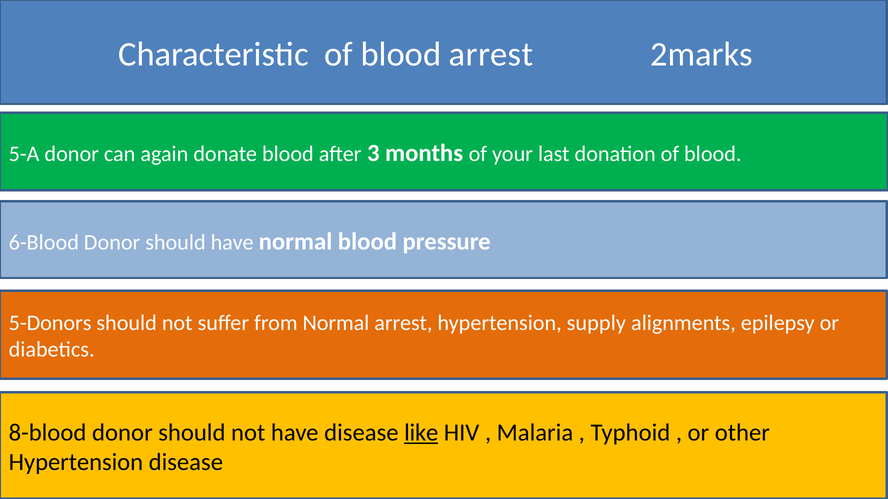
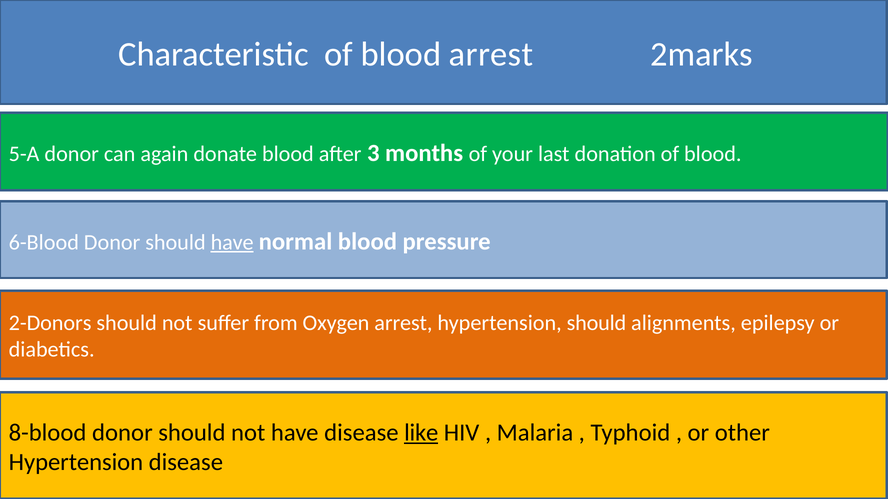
have at (232, 242) underline: none -> present
5-Donors: 5-Donors -> 2-Donors
from Normal: Normal -> Oxygen
hypertension supply: supply -> should
